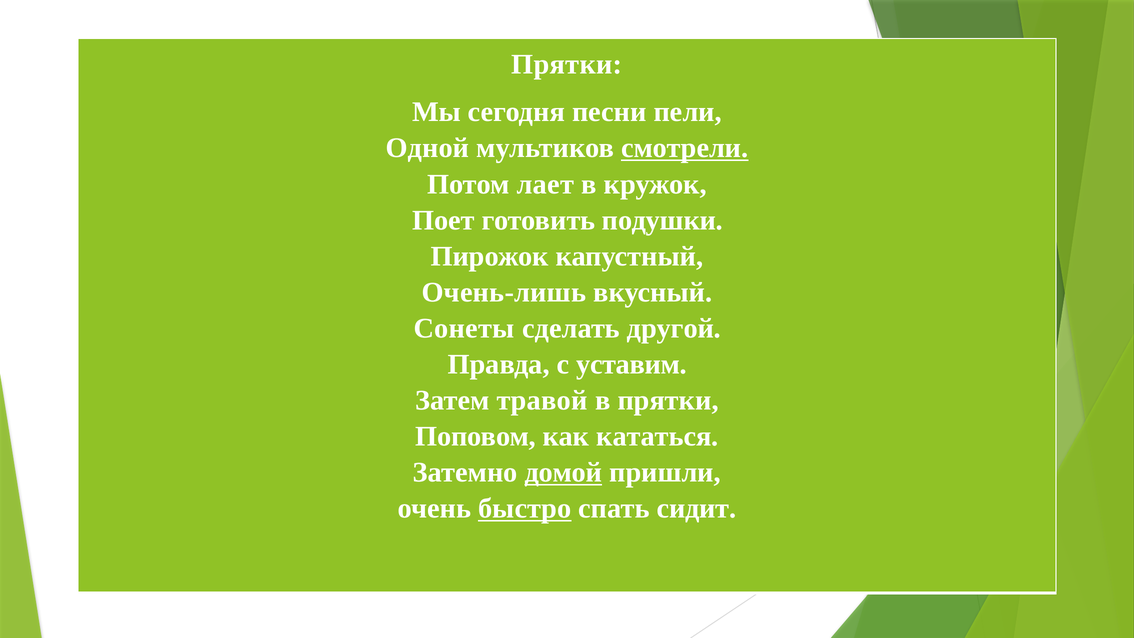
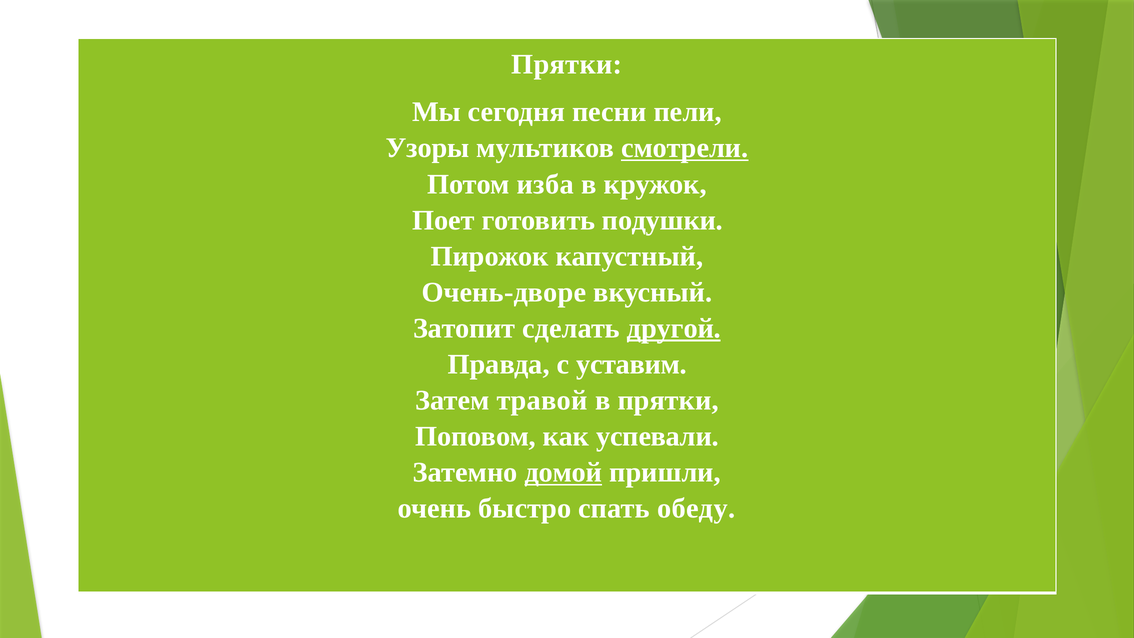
Одной: Одной -> Узоры
лает: лает -> изба
Очень-лишь: Очень-лишь -> Очень-дворе
Сонеты: Сонеты -> Затопит
другой underline: none -> present
кататься: кататься -> успевали
быстро underline: present -> none
сидит: сидит -> обеду
